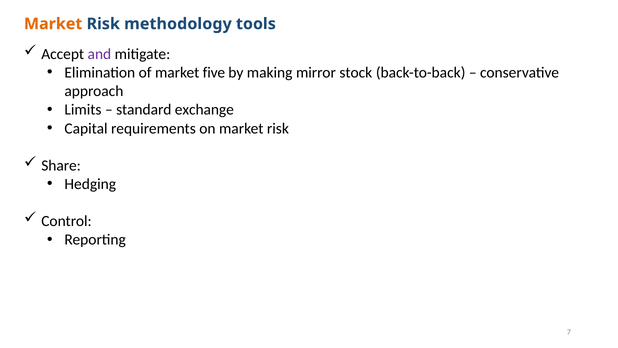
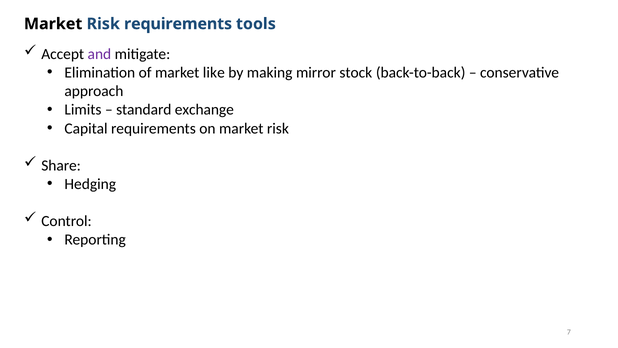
Market at (53, 24) colour: orange -> black
Risk methodology: methodology -> requirements
five: five -> like
